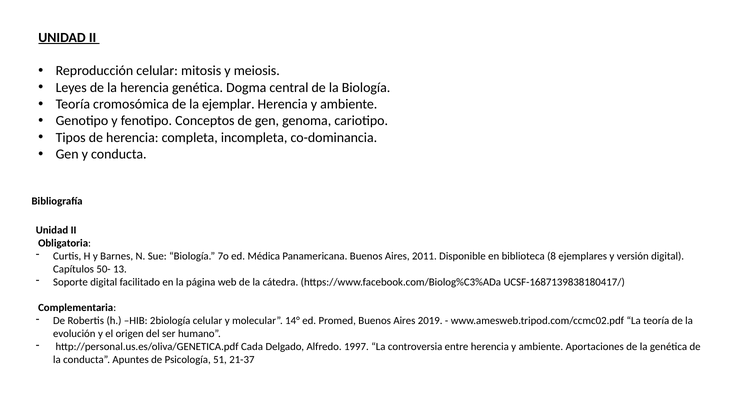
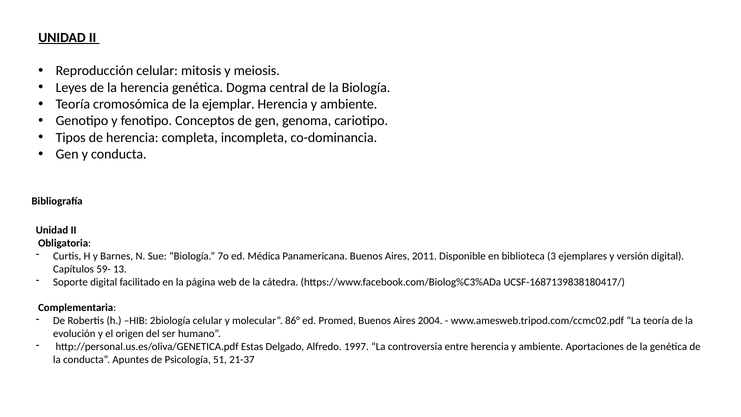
8: 8 -> 3
50-: 50- -> 59-
14°: 14° -> 86°
2019: 2019 -> 2004
Cada: Cada -> Estas
